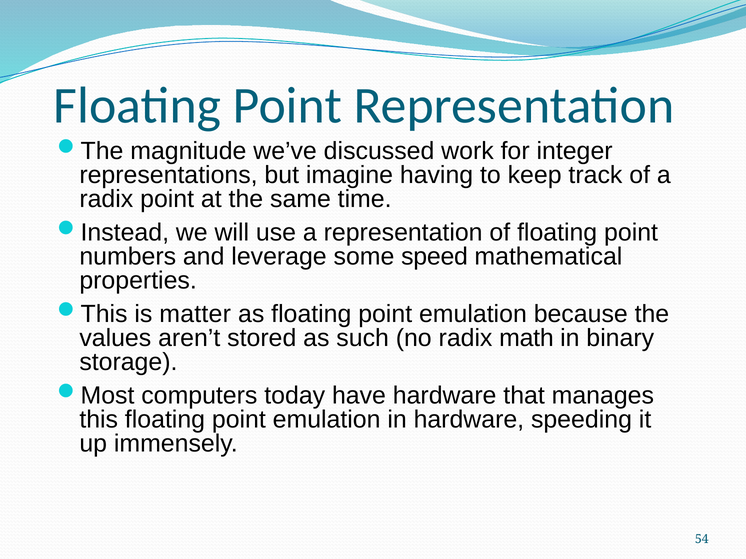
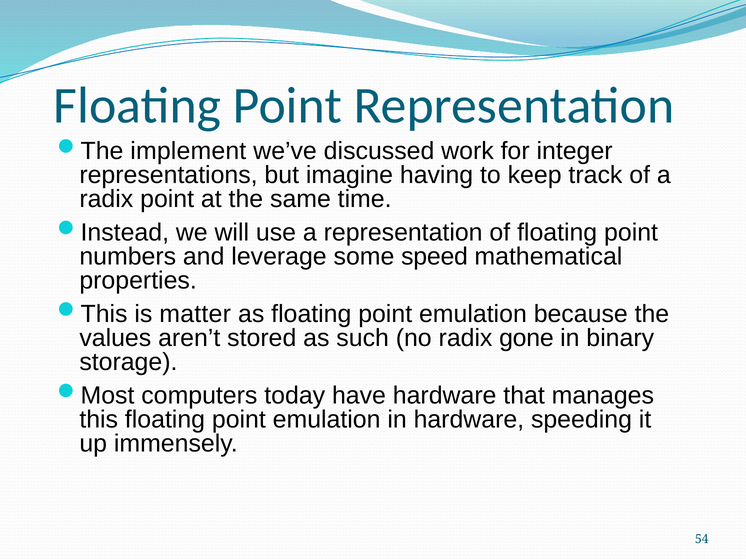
magnitude: magnitude -> implement
math: math -> gone
